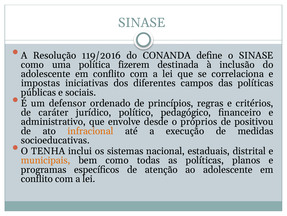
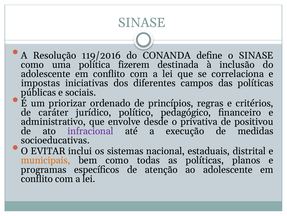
defensor: defensor -> priorizar
próprios: próprios -> privativa
infracional colour: orange -> purple
TENHA: TENHA -> EVITAR
